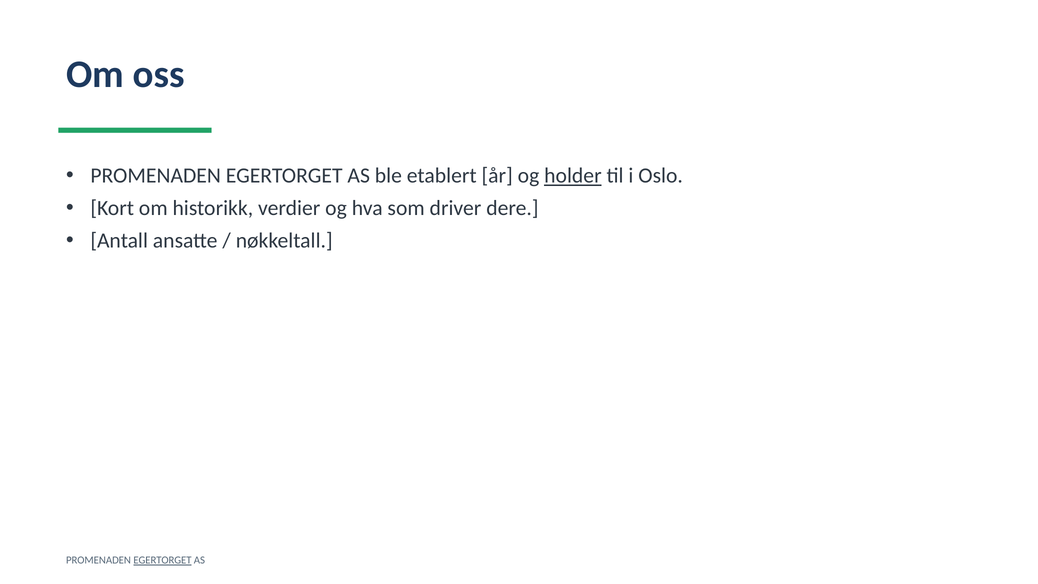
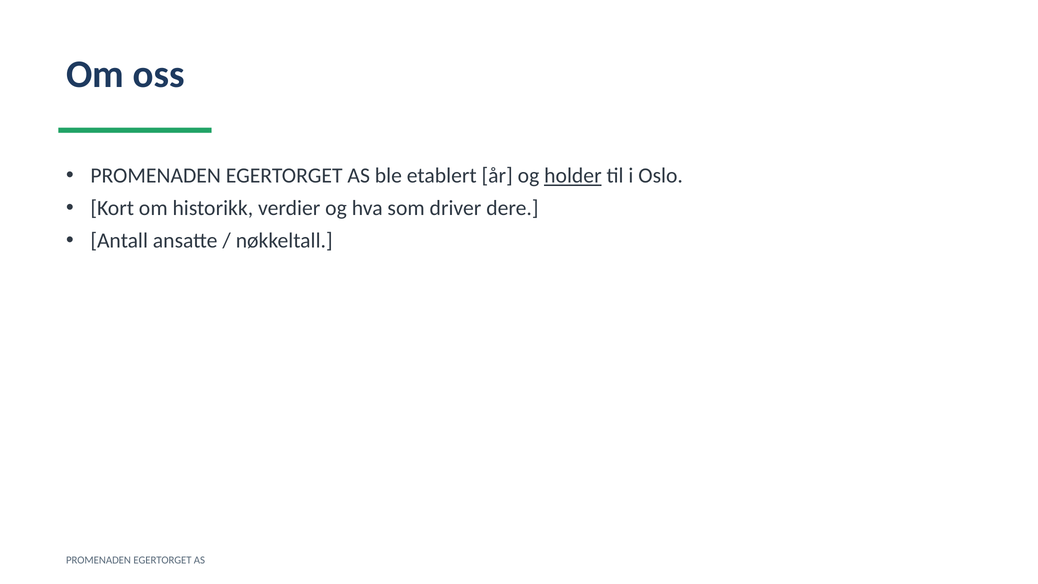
EGERTORGET at (162, 560) underline: present -> none
